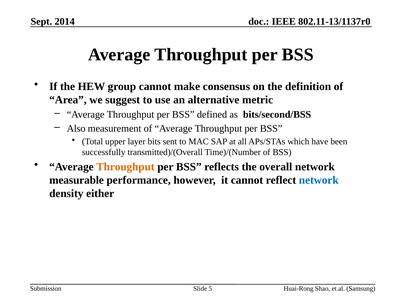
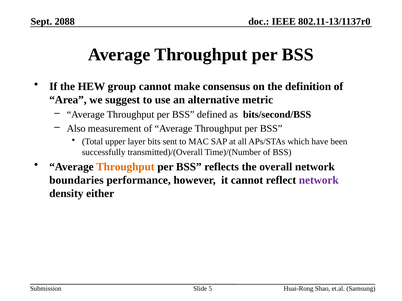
2014: 2014 -> 2088
measurable: measurable -> boundaries
network at (319, 180) colour: blue -> purple
